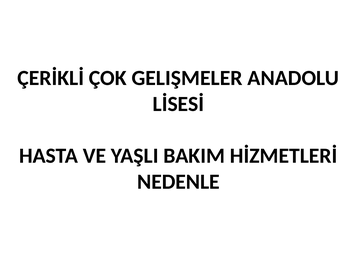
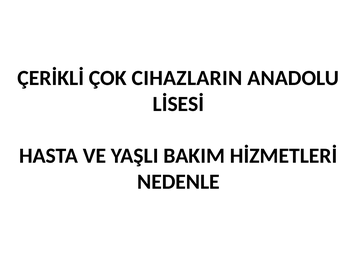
GELIŞMELER: GELIŞMELER -> CIHAZLARIN
